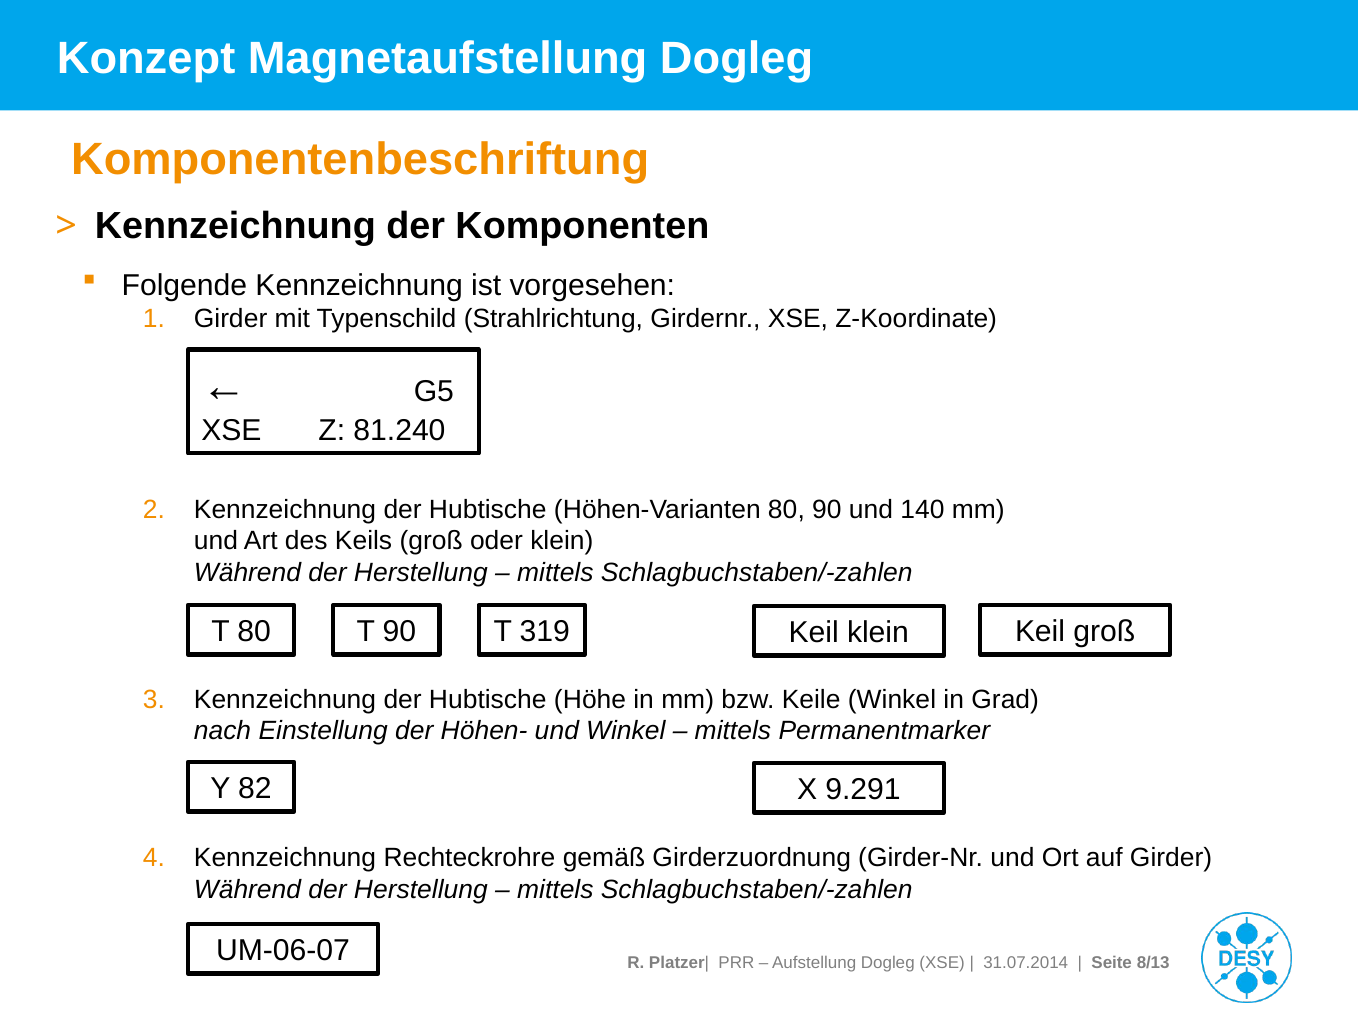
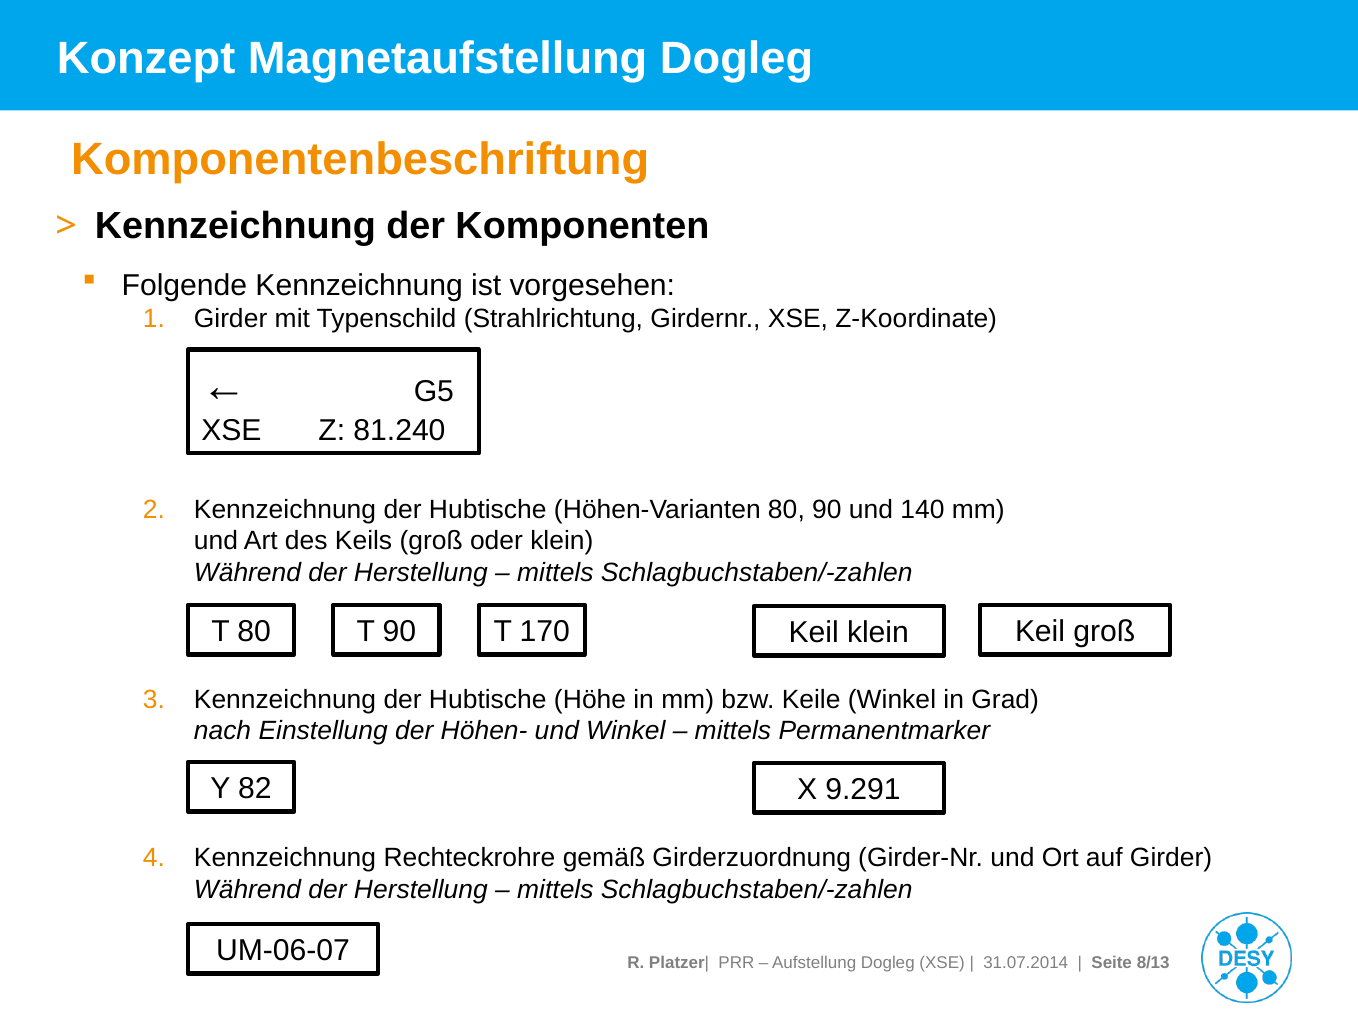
319: 319 -> 170
